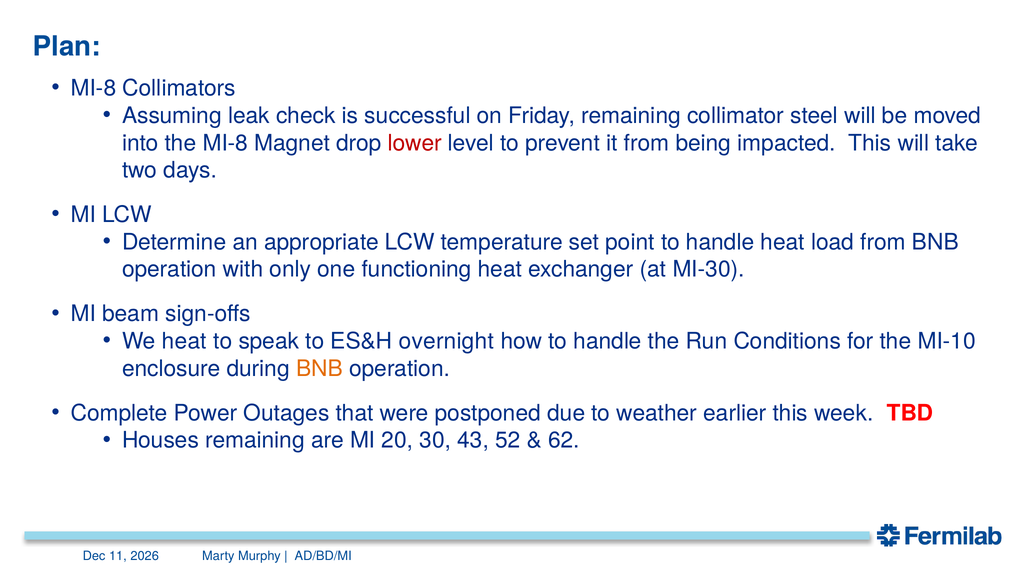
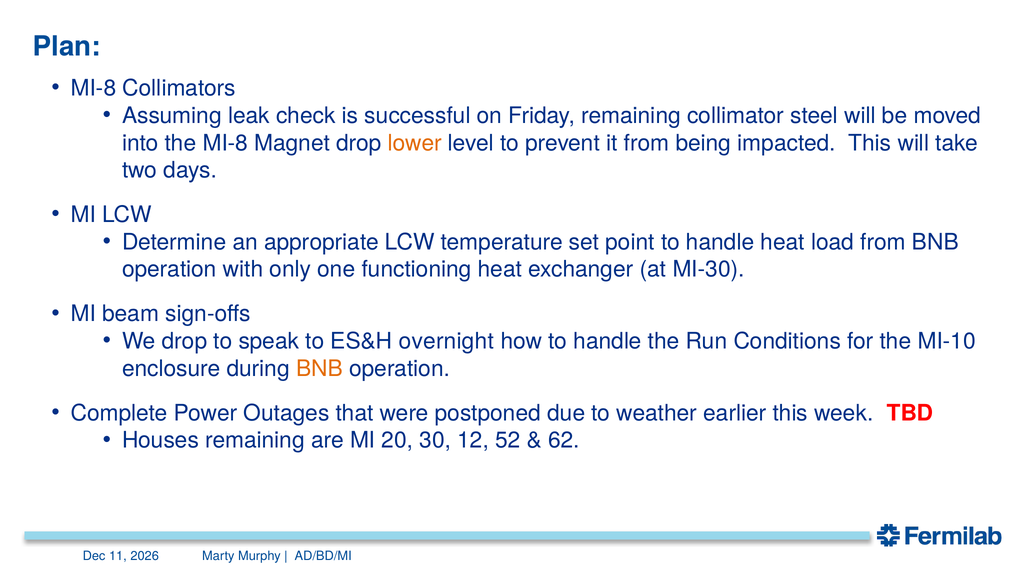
lower colour: red -> orange
We heat: heat -> drop
43: 43 -> 12
